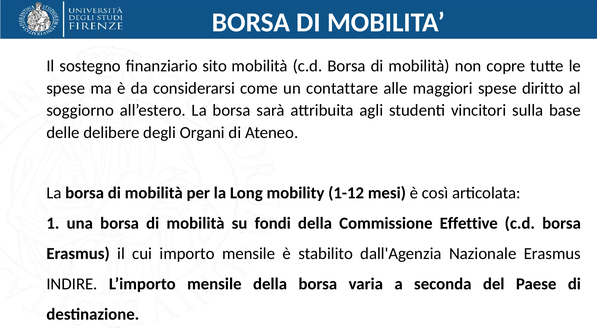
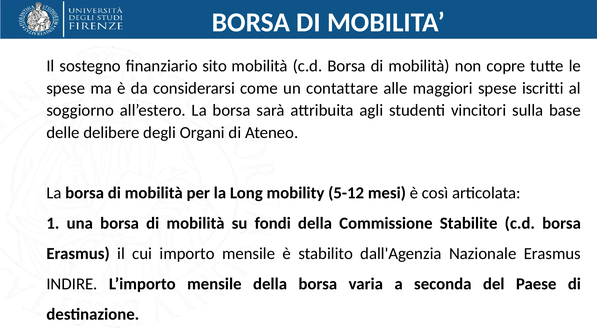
diritto: diritto -> iscritti
1-12: 1-12 -> 5-12
Effettive: Effettive -> Stabilite
